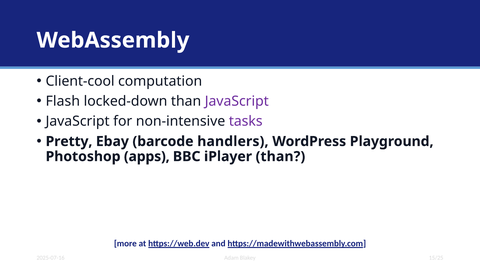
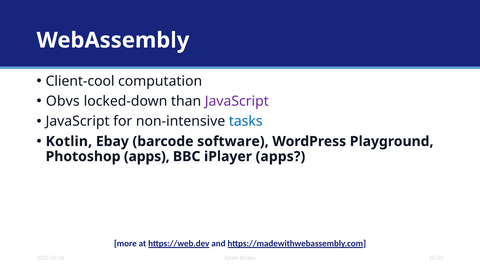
Flash: Flash -> Obvs
tasks colour: purple -> blue
Pretty: Pretty -> Kotlin
handlers: handlers -> software
iPlayer than: than -> apps
